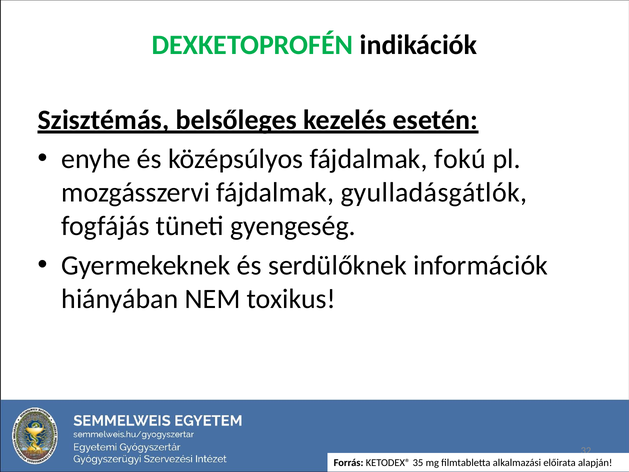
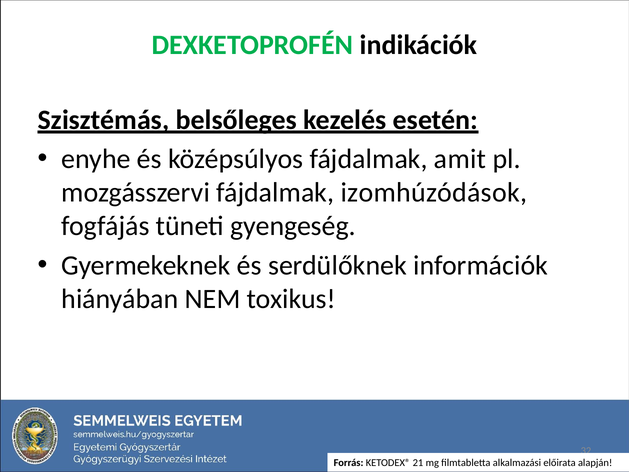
fokú: fokú -> amit
gyulladásgátlók: gyulladásgátlók -> izomhúzódások
35: 35 -> 21
